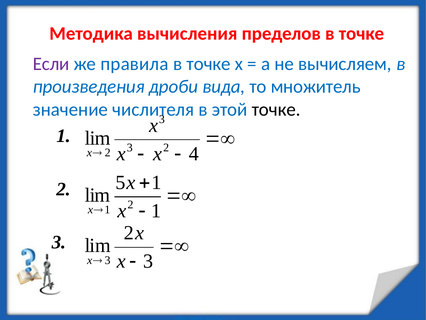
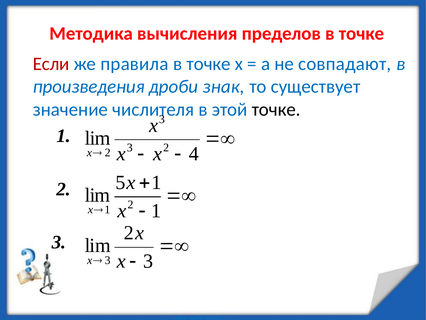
Если colour: purple -> red
вычисляем: вычисляем -> совпадают
вида: вида -> знак
множитель: множитель -> существует
